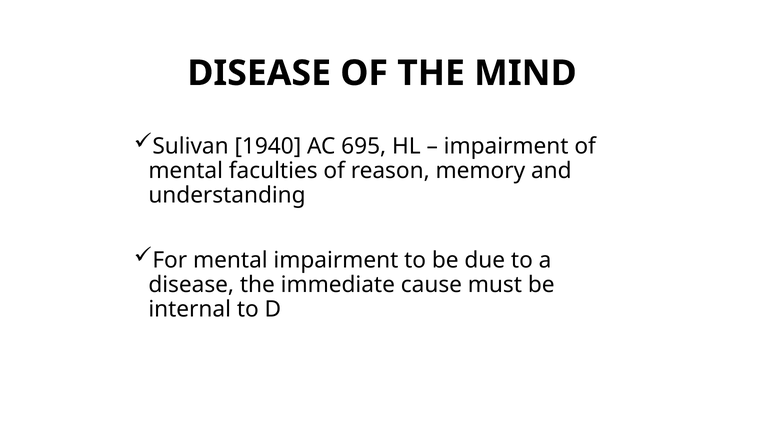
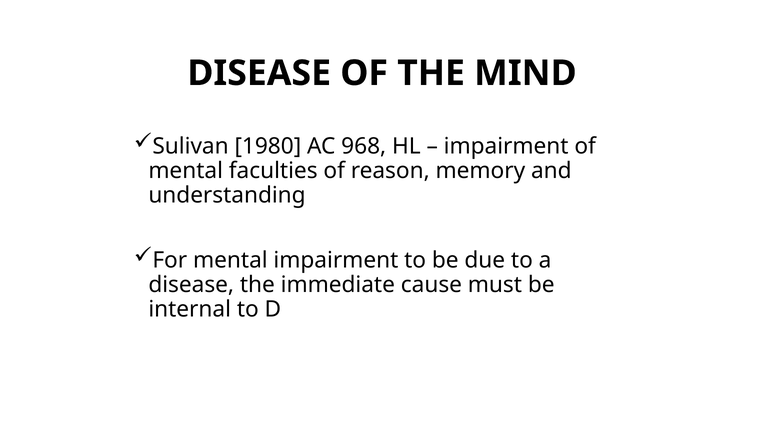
1940: 1940 -> 1980
695: 695 -> 968
